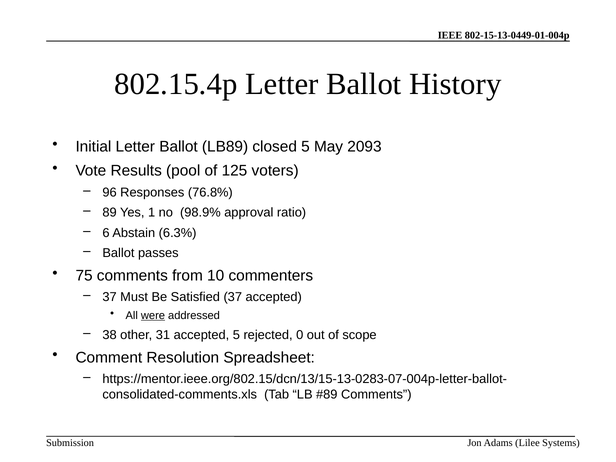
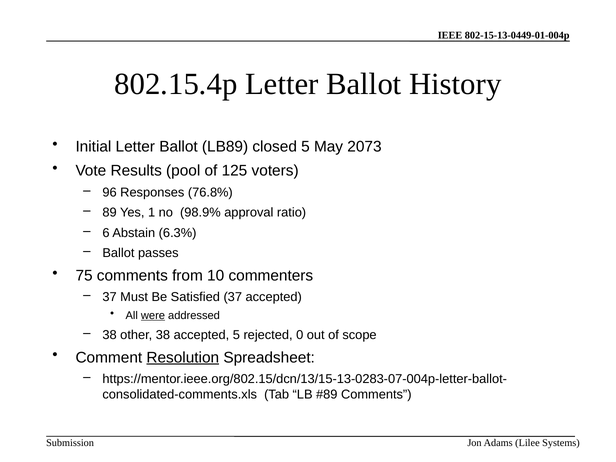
2093: 2093 -> 2073
other 31: 31 -> 38
Resolution underline: none -> present
